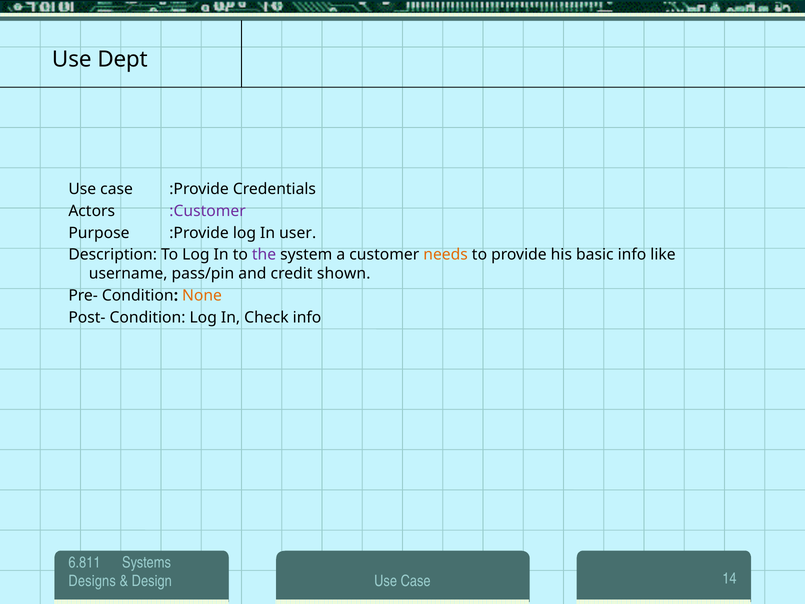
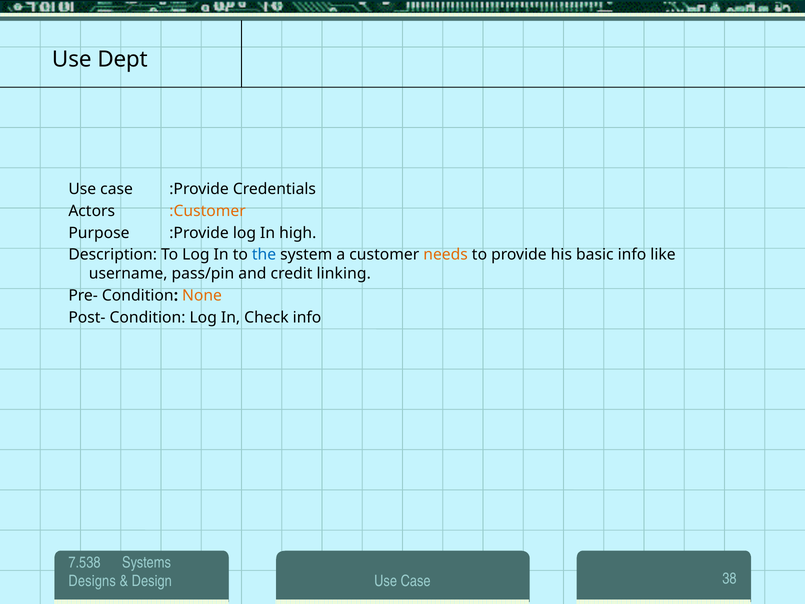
:Customer colour: purple -> orange
user: user -> high
the colour: purple -> blue
shown: shown -> linking
6.811: 6.811 -> 7.538
14: 14 -> 38
